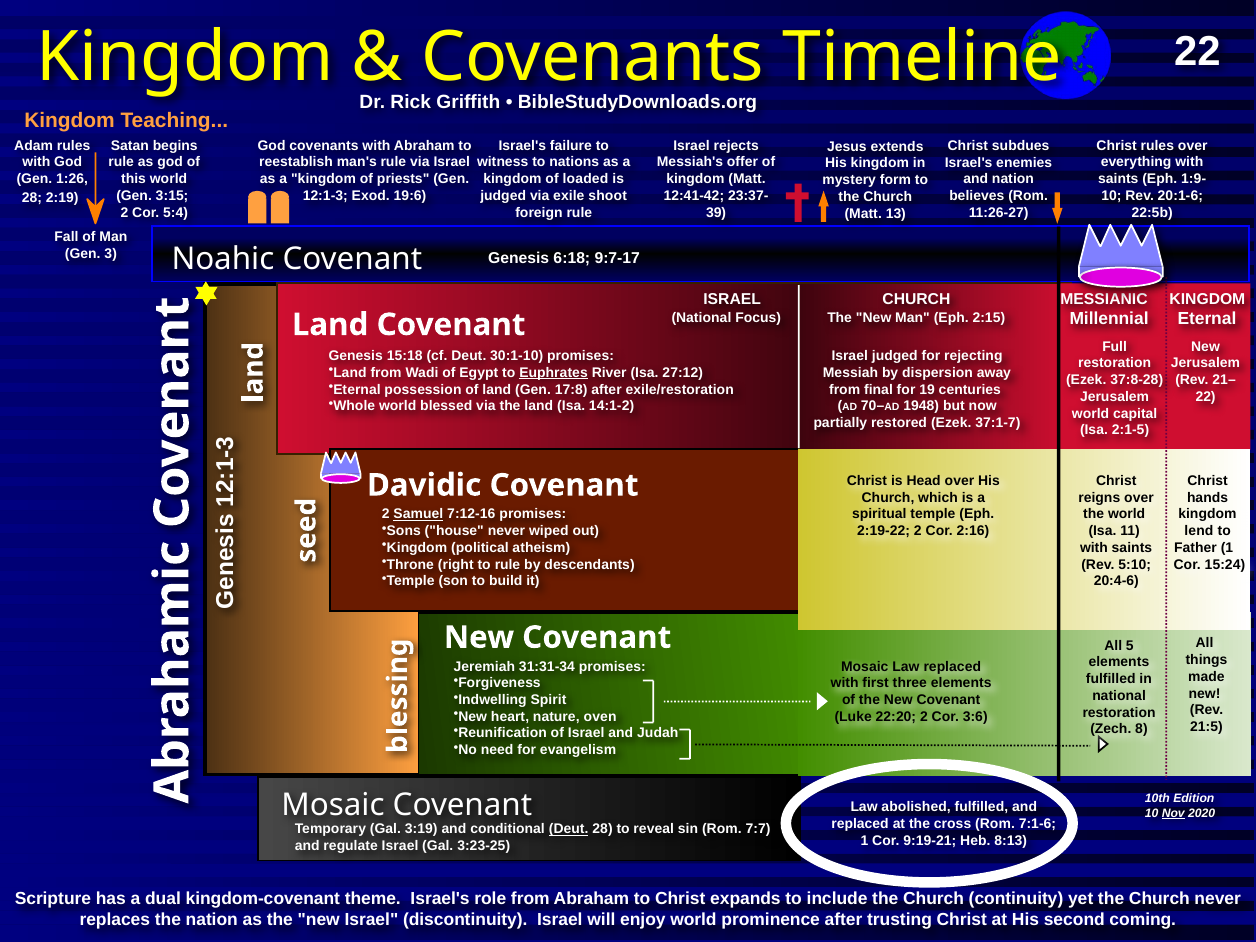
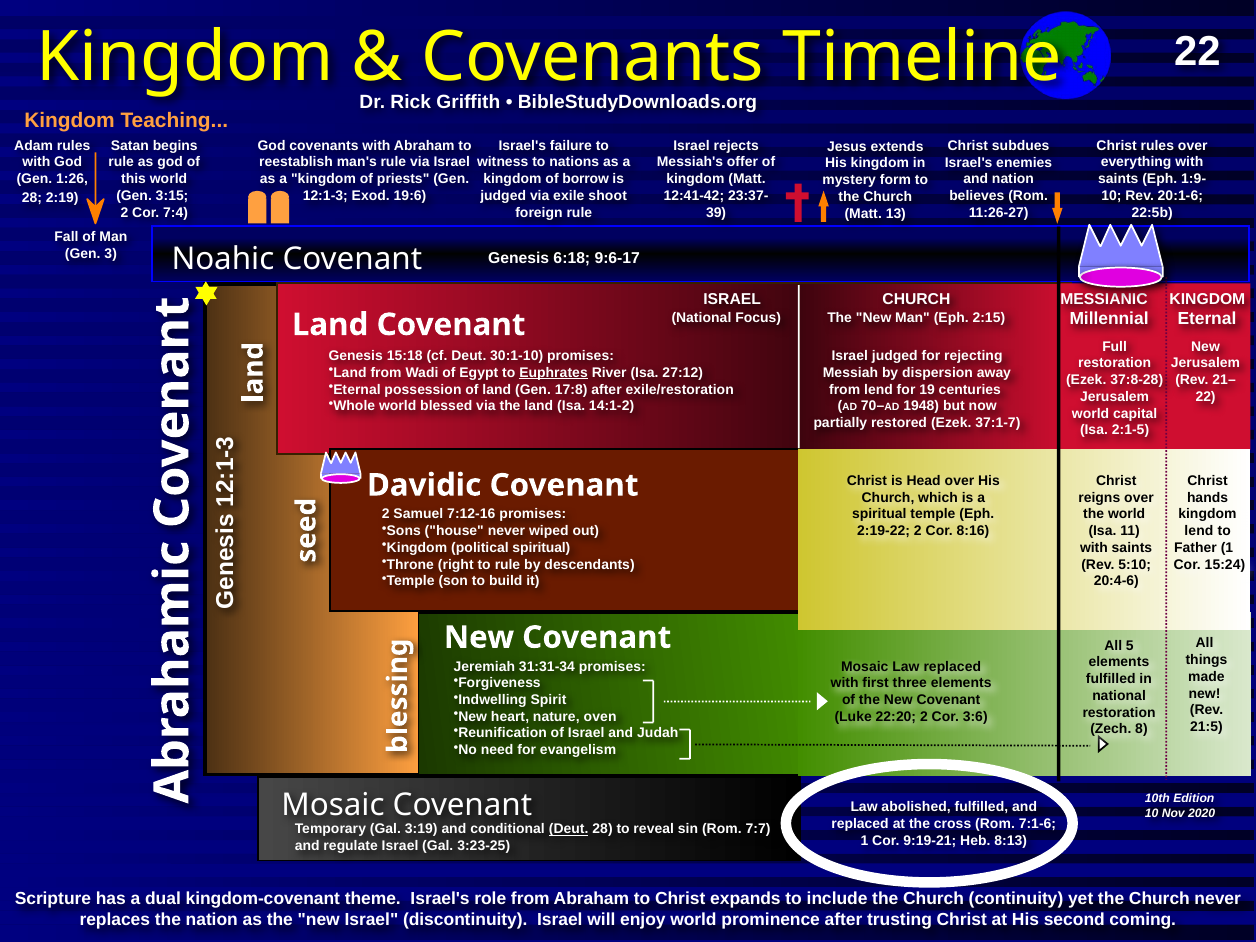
loaded: loaded -> borrow
5:4: 5:4 -> 7:4
9:7-17: 9:7-17 -> 9:6-17
from final: final -> lend
Samuel underline: present -> none
2:16: 2:16 -> 8:16
political atheism: atheism -> spiritual
Nov underline: present -> none
